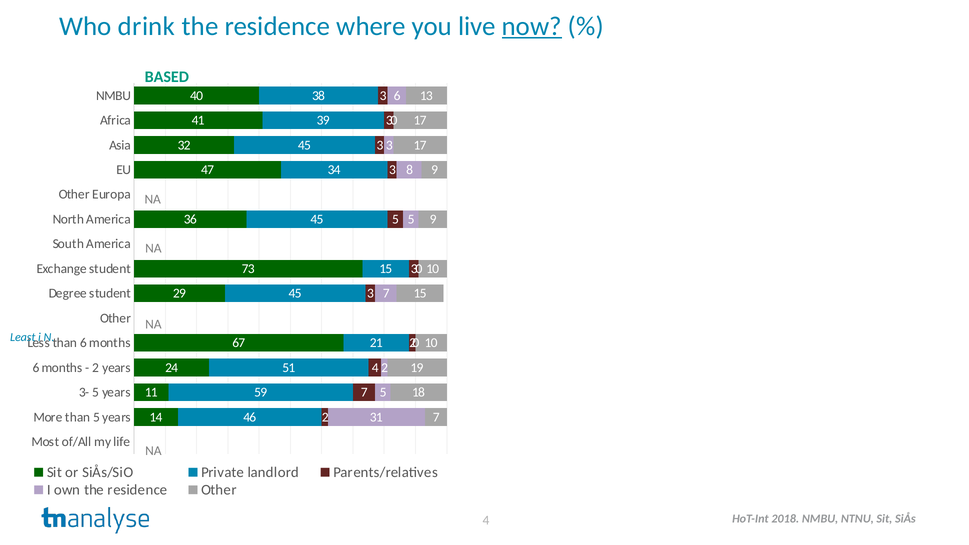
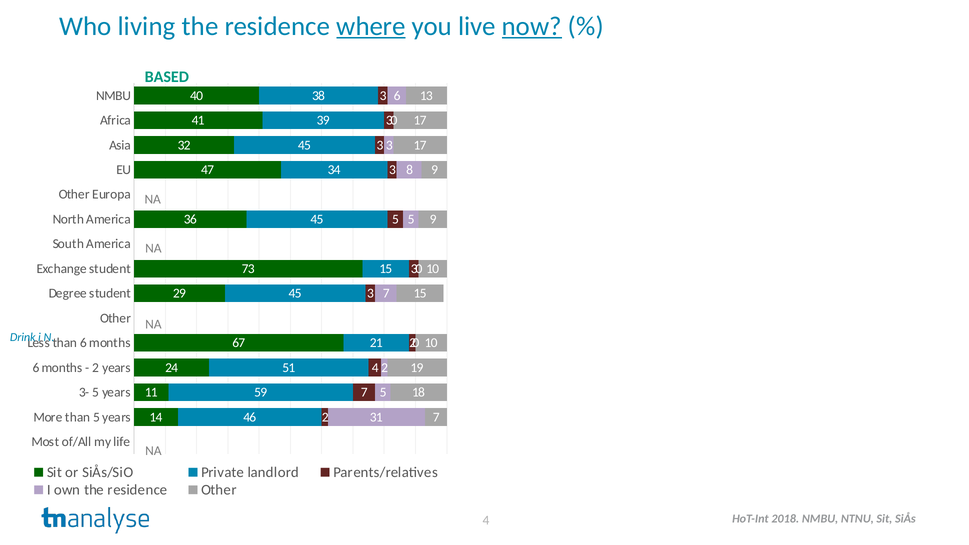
drink: drink -> living
where underline: none -> present
Least: Least -> Drink
